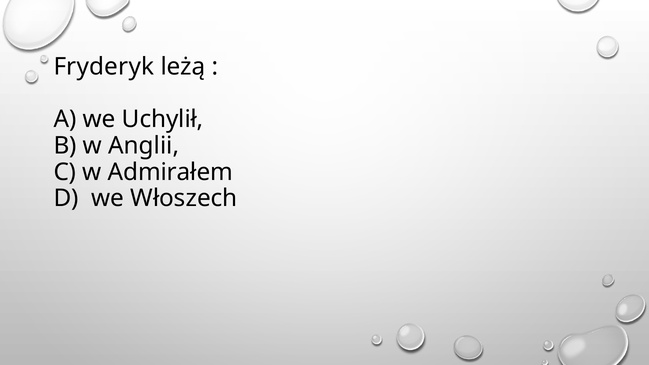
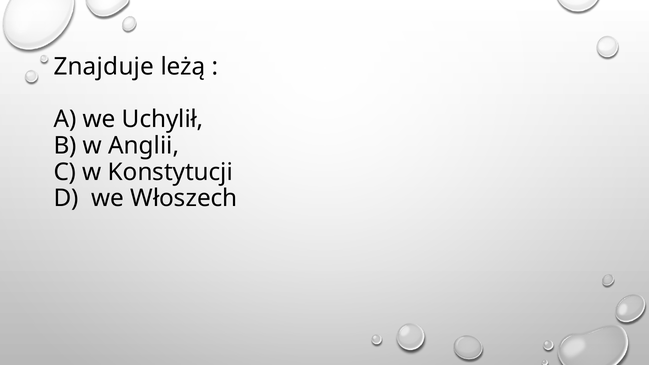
Fryderyk: Fryderyk -> Znajduje
Admirałem: Admirałem -> Konstytucji
